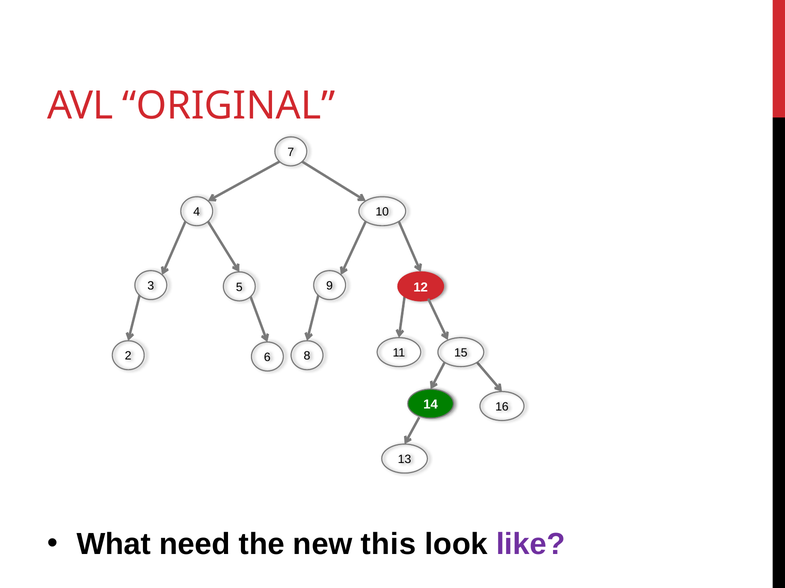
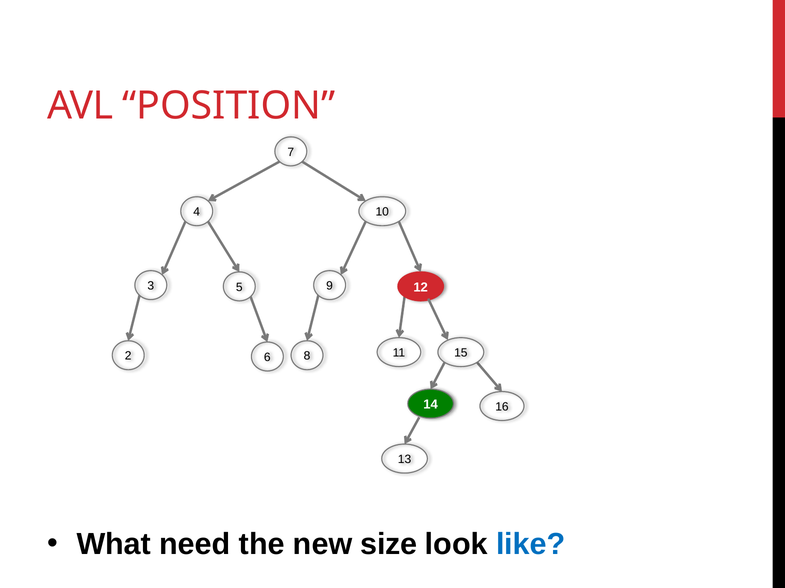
ORIGINAL: ORIGINAL -> POSITION
this: this -> size
like colour: purple -> blue
